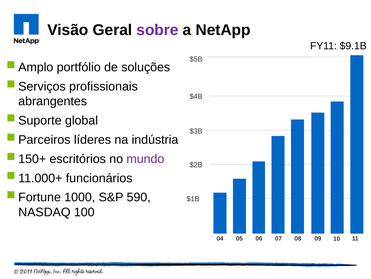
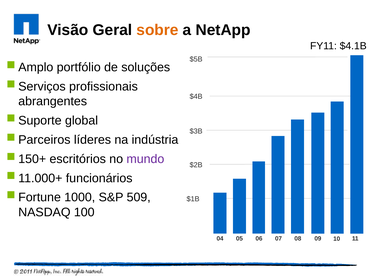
sobre colour: purple -> orange
$9.1B: $9.1B -> $4.1B
590: 590 -> 509
